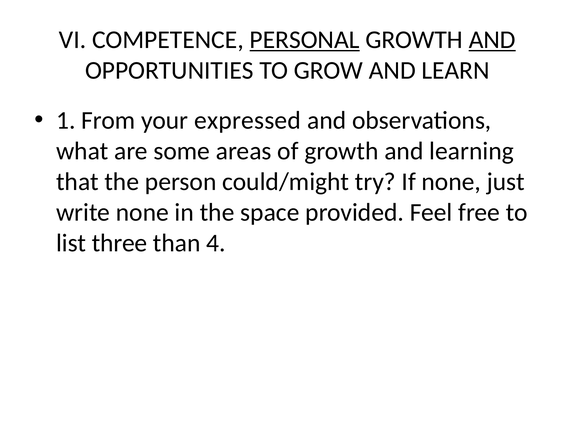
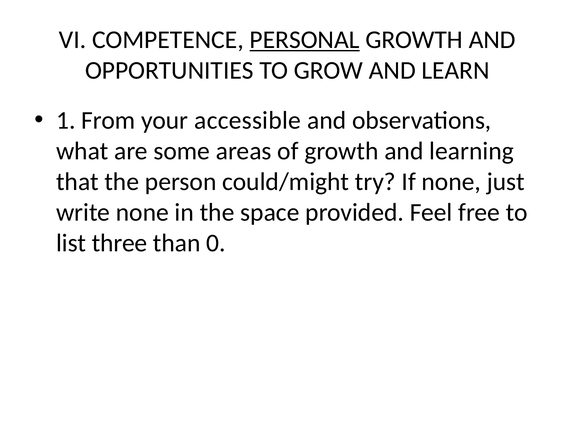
AND at (492, 40) underline: present -> none
expressed: expressed -> accessible
4: 4 -> 0
